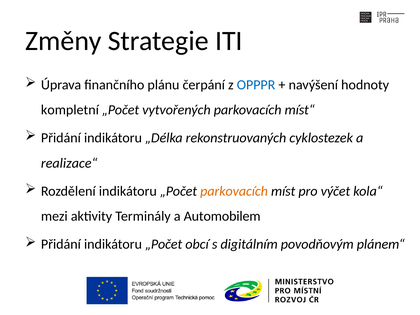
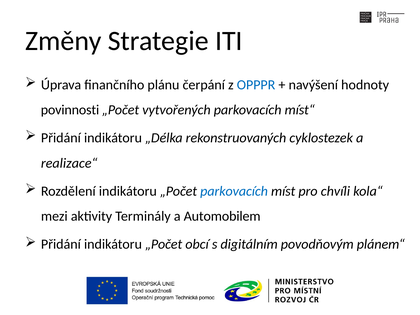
kompletní: kompletní -> povinnosti
parkovacích at (234, 191) colour: orange -> blue
výčet: výčet -> chvíli
